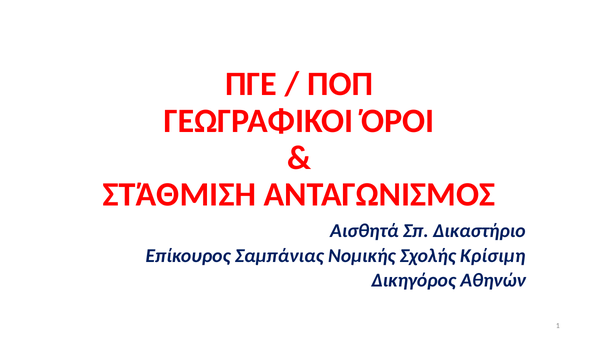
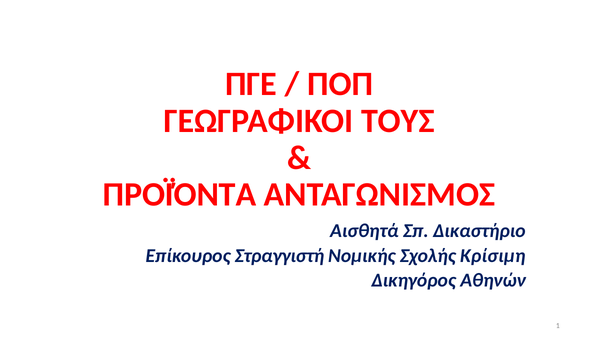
ΌΡΟΙ: ΌΡΟΙ -> ΤΟΥΣ
ΣΤΆΘΜΙΣΗ: ΣΤΆΘΜΙΣΗ -> ΠΡΟΪΌΝΤΑ
Σαμπάνιας: Σαμπάνιας -> Στραγγιστή
